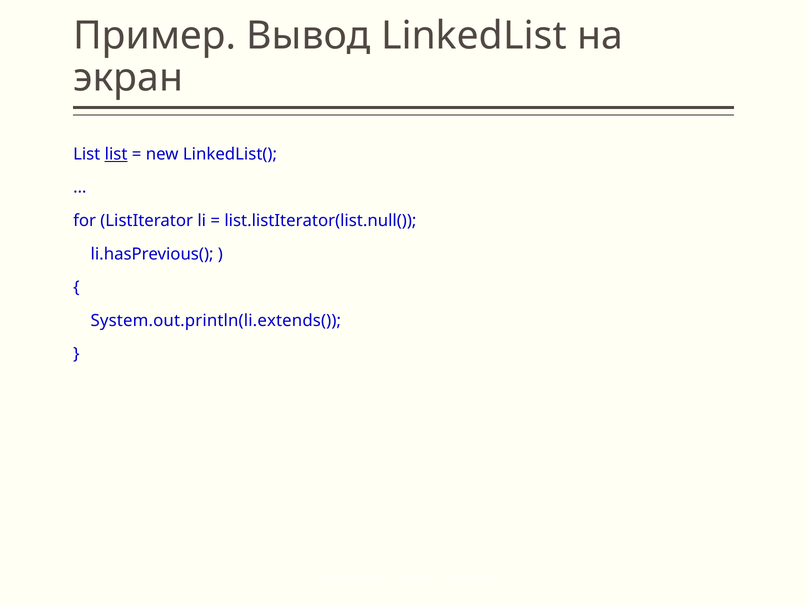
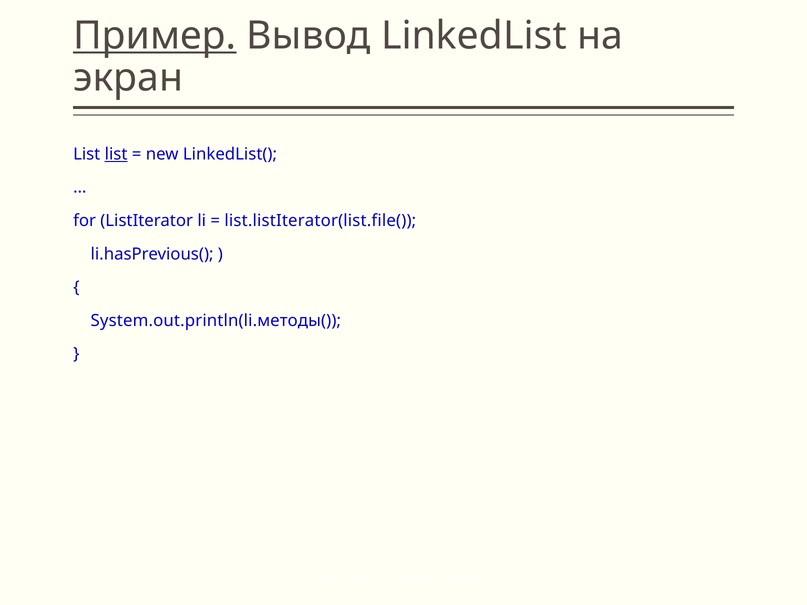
Пример underline: none -> present
list.listIterator(list.null(: list.listIterator(list.null( -> list.listIterator(list.file(
System.out.println(li.extends(: System.out.println(li.extends( -> System.out.println(li.методы(
